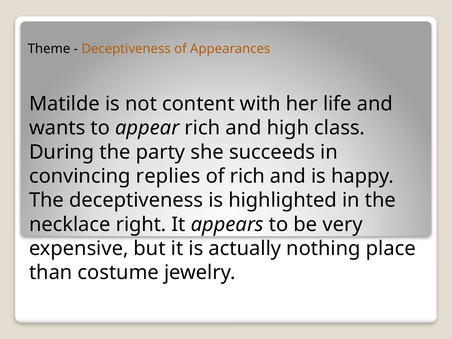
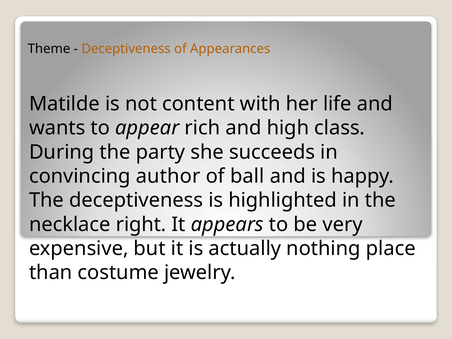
replies: replies -> author
of rich: rich -> ball
